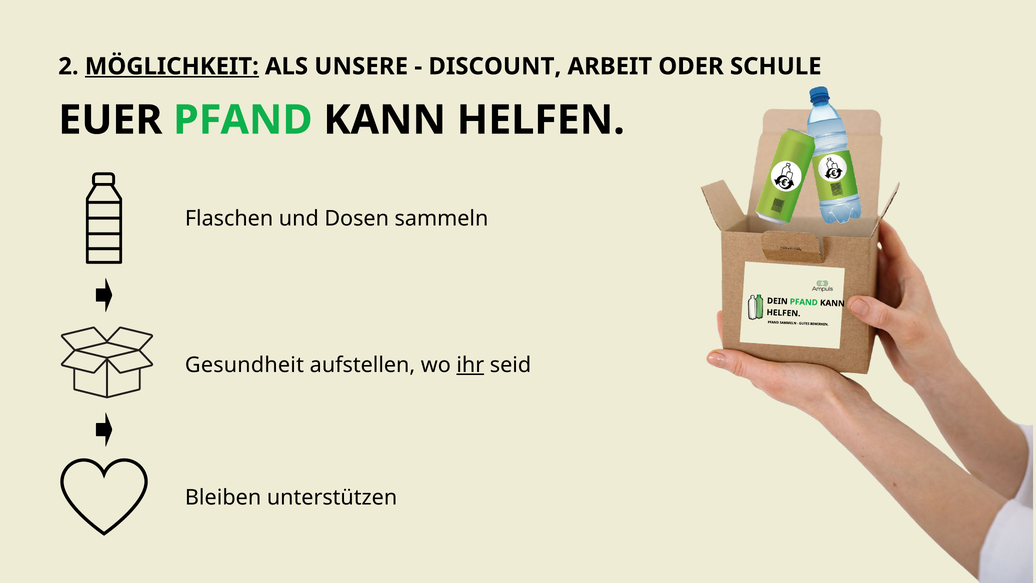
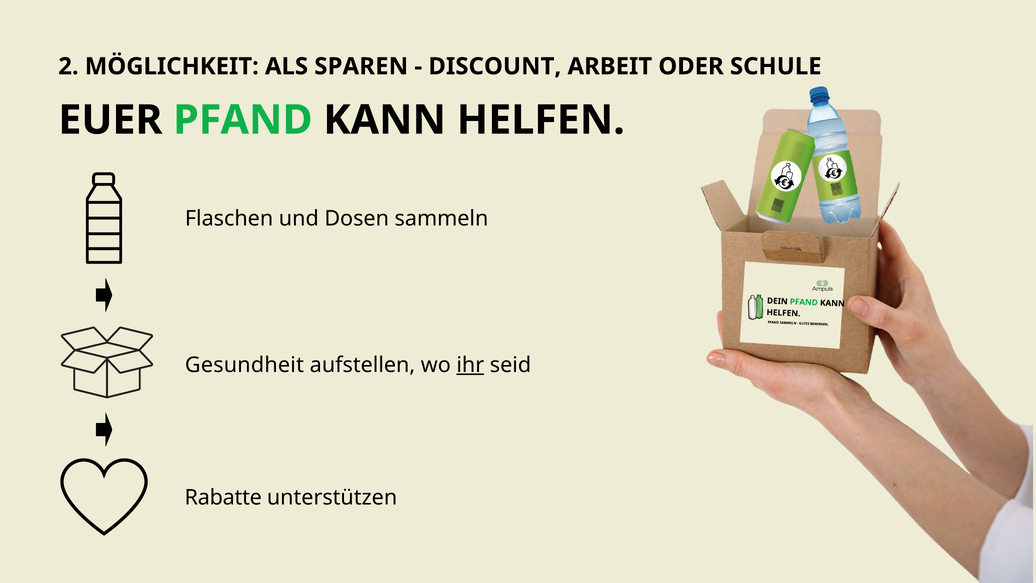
MÖGLICHKEIT underline: present -> none
UNSERE: UNSERE -> SPAREN
Bleiben: Bleiben -> Rabatte
